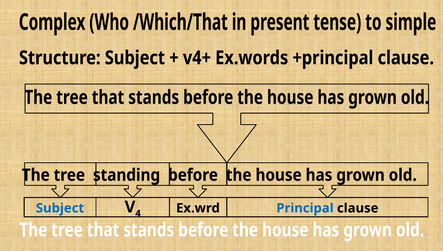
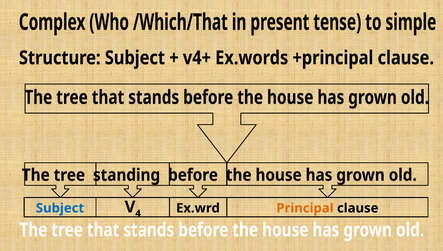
Principal colour: blue -> orange
